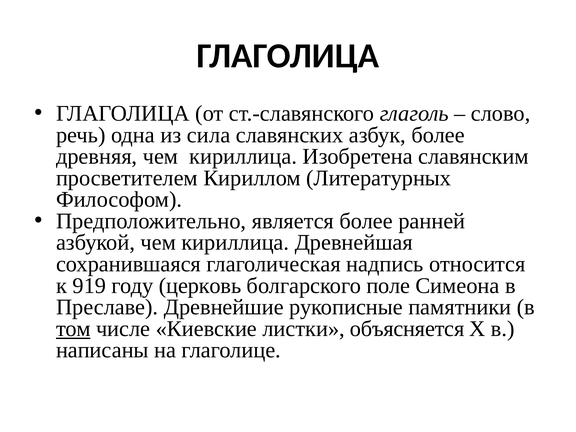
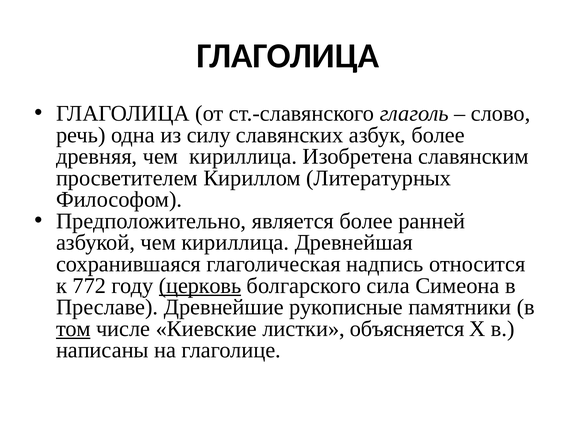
сила: сила -> силу
919: 919 -> 772
церковь underline: none -> present
поле: поле -> сила
